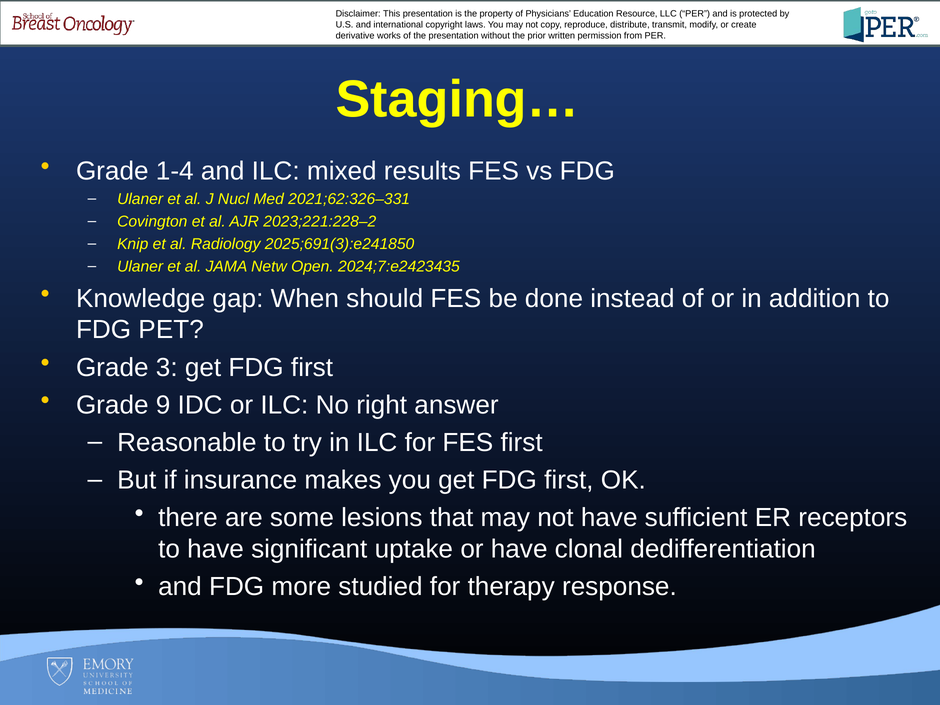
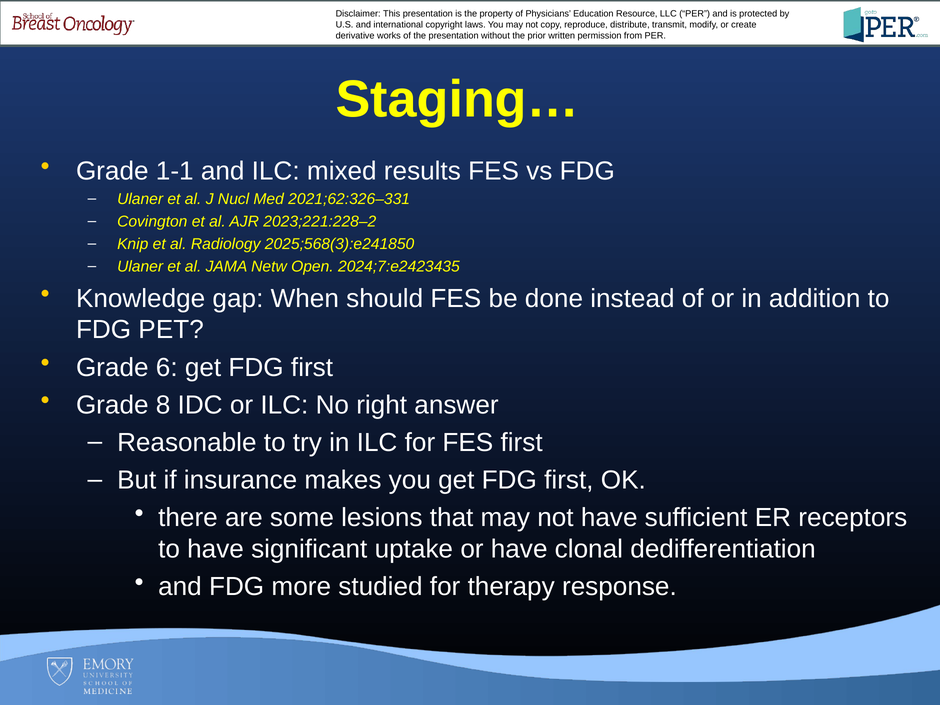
1-4: 1-4 -> 1-1
2025;691(3):e241850: 2025;691(3):e241850 -> 2025;568(3):e241850
3: 3 -> 6
9: 9 -> 8
